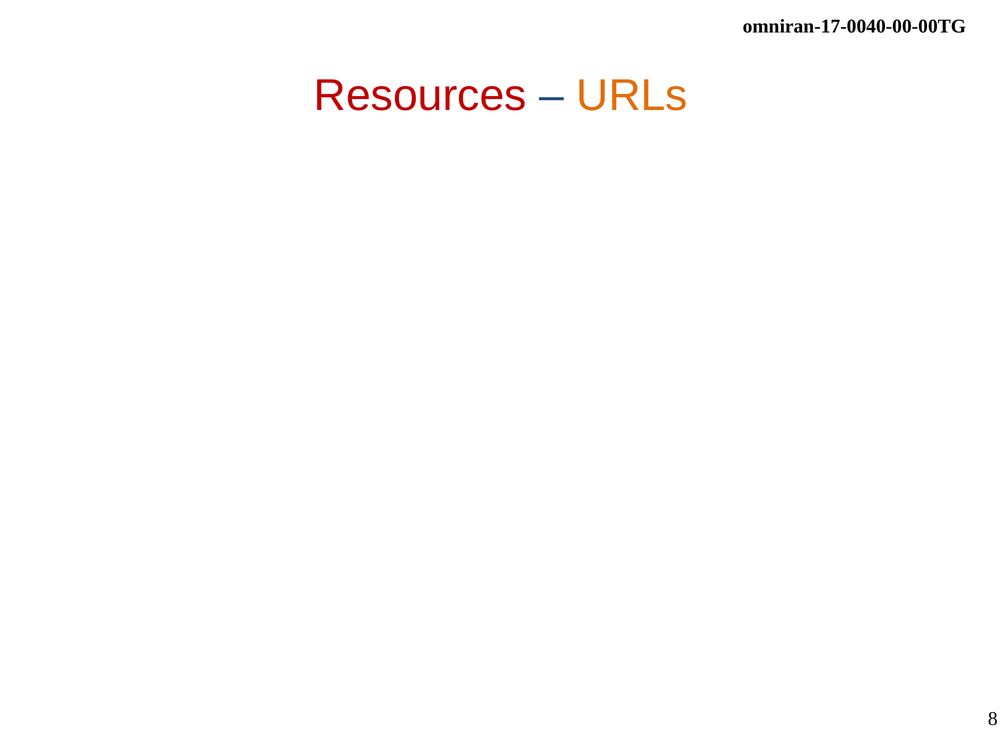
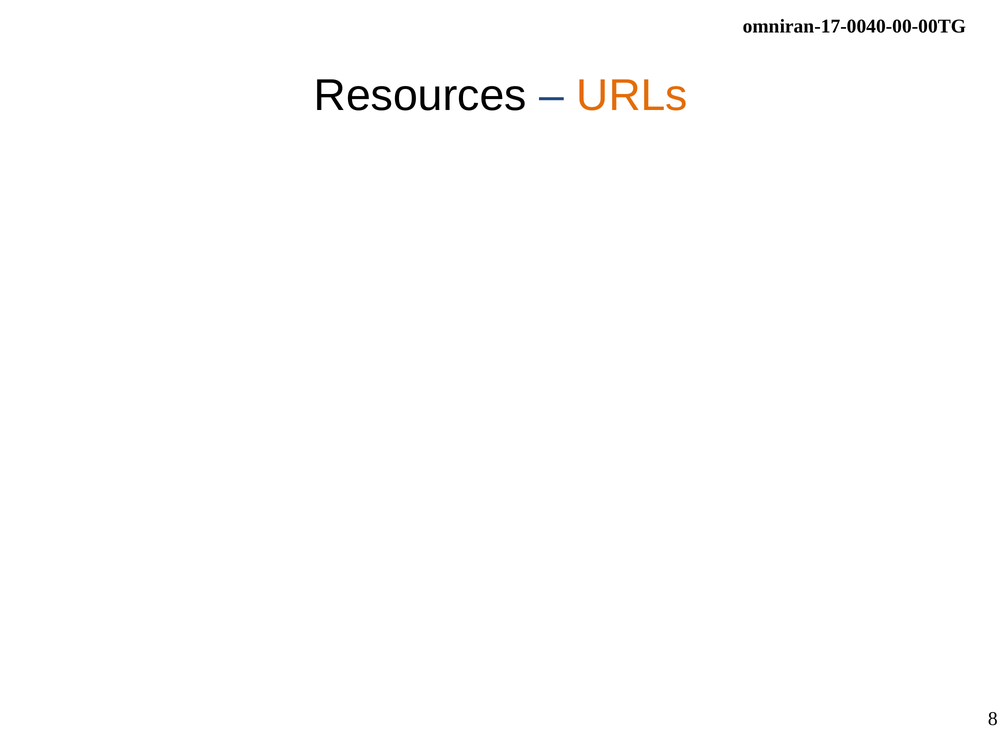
Resources colour: red -> black
